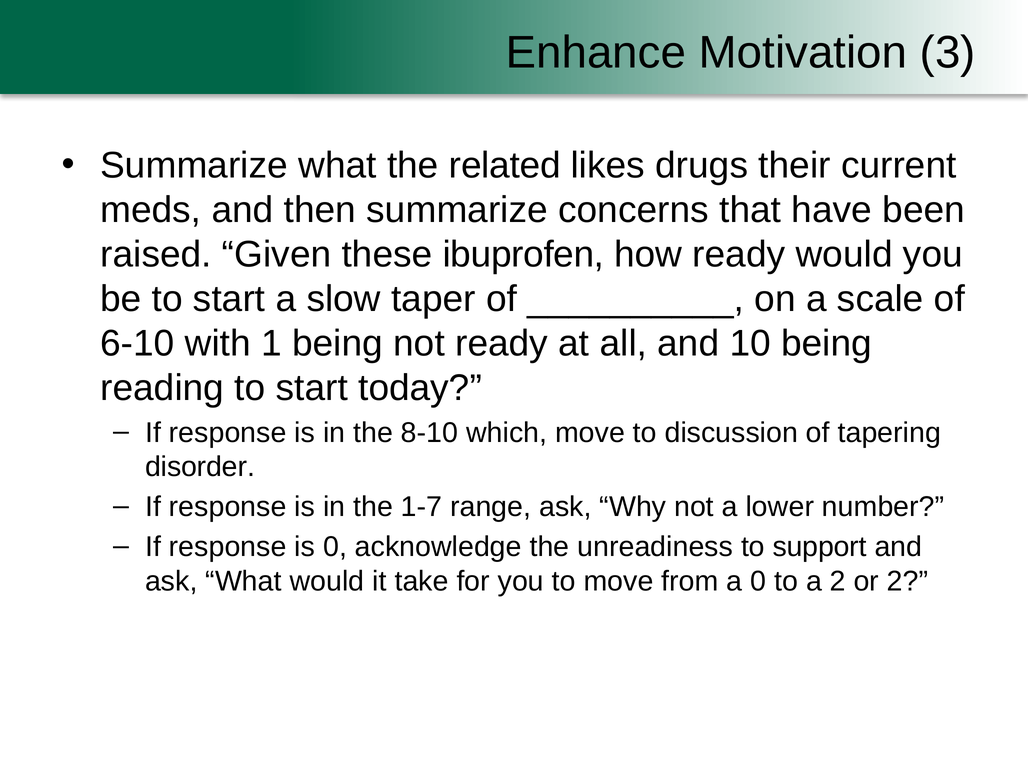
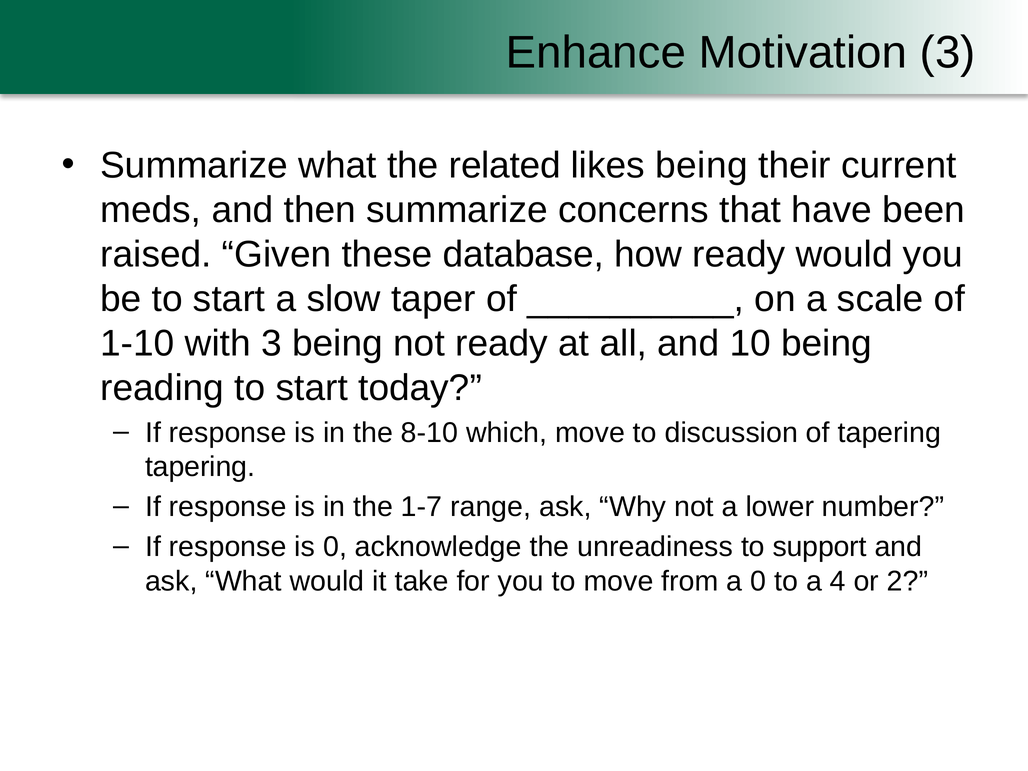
likes drugs: drugs -> being
ibuprofen: ibuprofen -> database
6-10: 6-10 -> 1-10
with 1: 1 -> 3
disorder at (200, 467): disorder -> tapering
a 2: 2 -> 4
